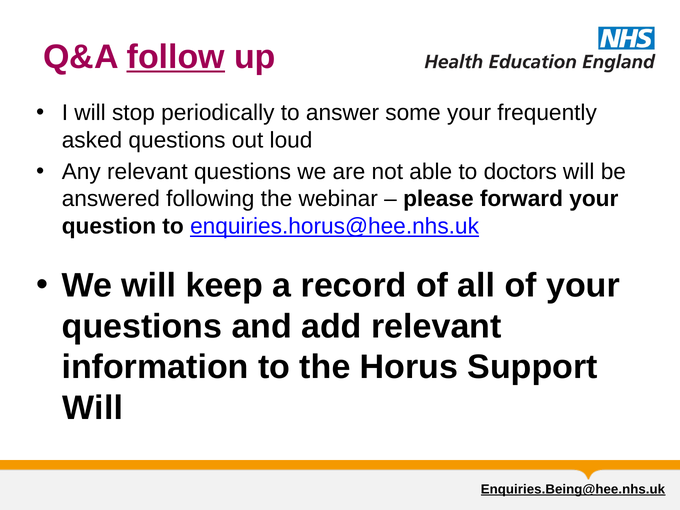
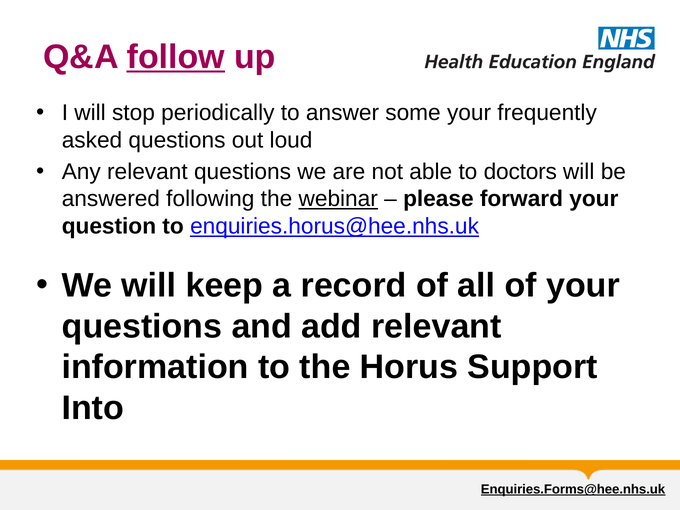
webinar underline: none -> present
Will at (93, 408): Will -> Into
Enquiries.Being@hee.nhs.uk: Enquiries.Being@hee.nhs.uk -> Enquiries.Forms@hee.nhs.uk
